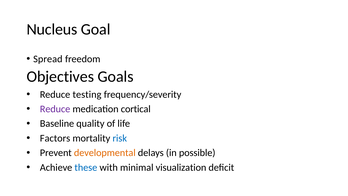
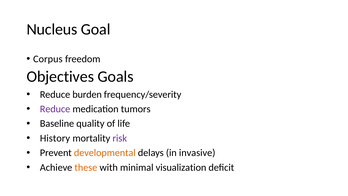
Spread: Spread -> Corpus
testing: testing -> burden
cortical: cortical -> tumors
Factors: Factors -> History
risk colour: blue -> purple
possible: possible -> invasive
these colour: blue -> orange
